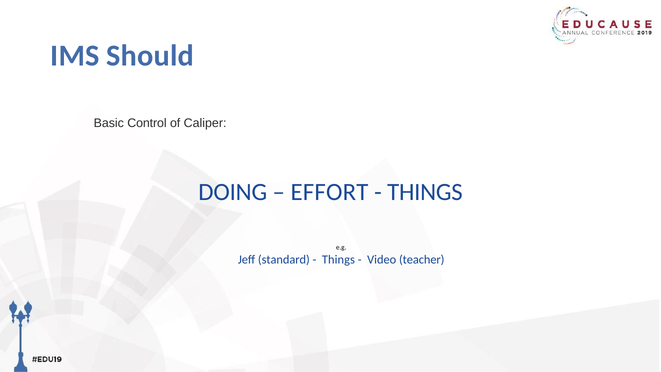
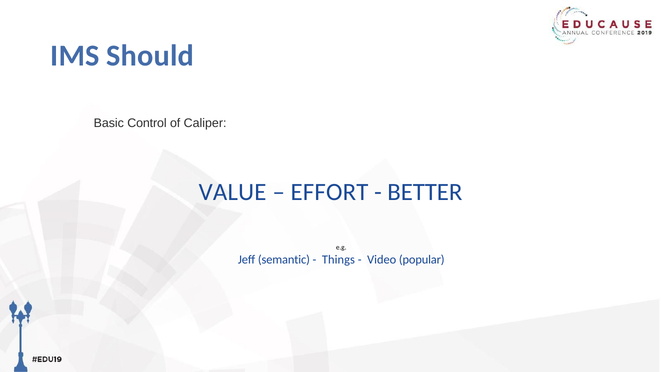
DOING: DOING -> VALUE
THINGS at (425, 192): THINGS -> BETTER
standard: standard -> semantic
teacher: teacher -> popular
